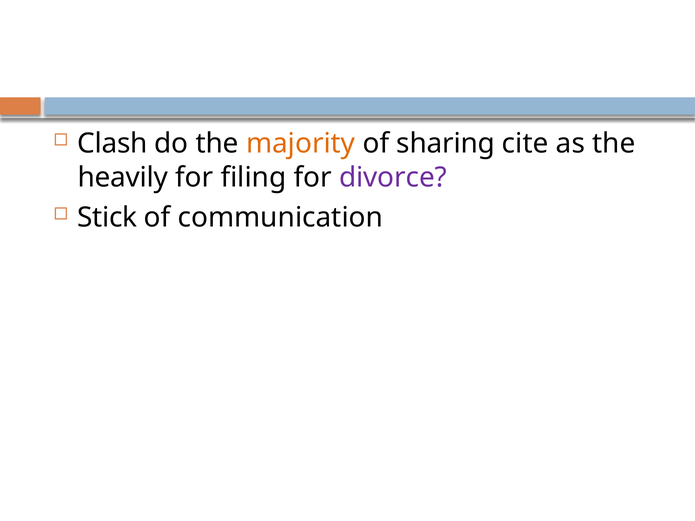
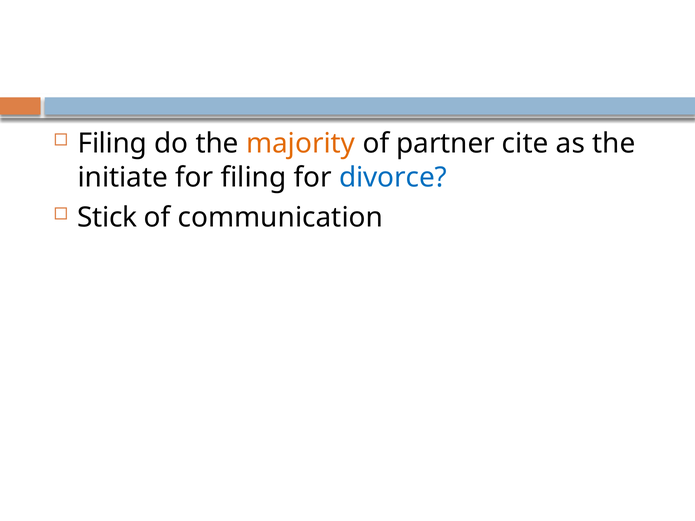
Clash at (112, 144): Clash -> Filing
sharing: sharing -> partner
heavily: heavily -> initiate
divorce colour: purple -> blue
